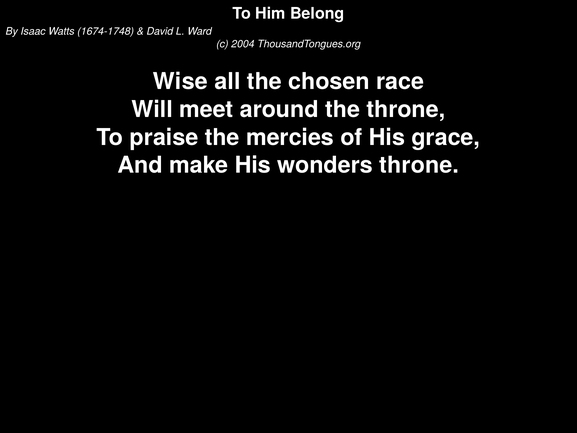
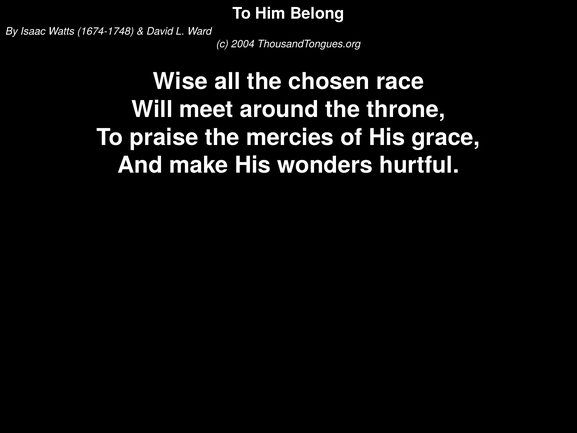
wonders throne: throne -> hurtful
